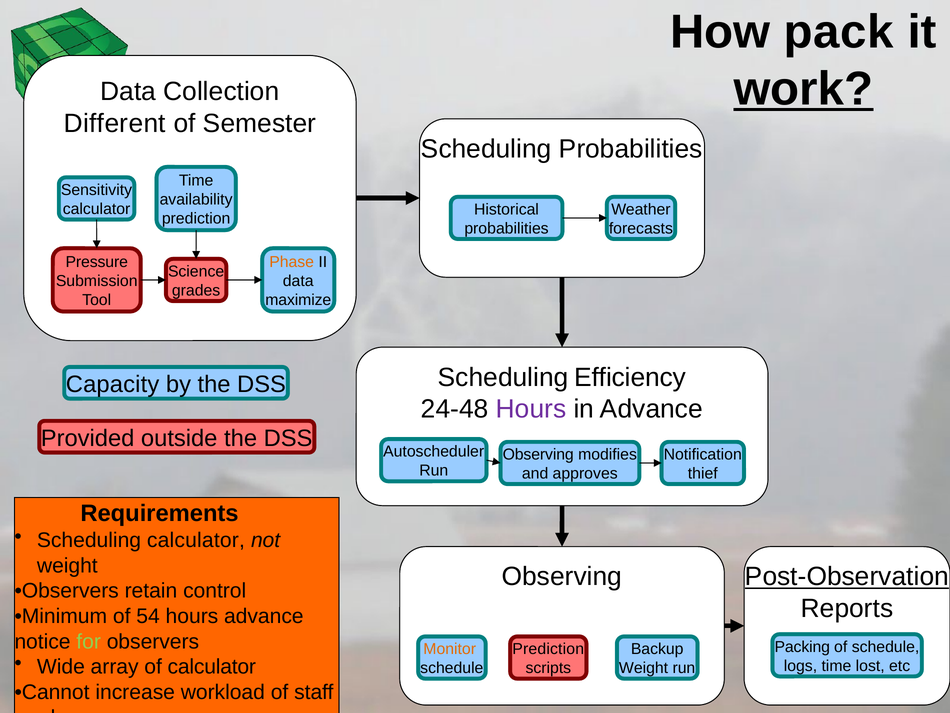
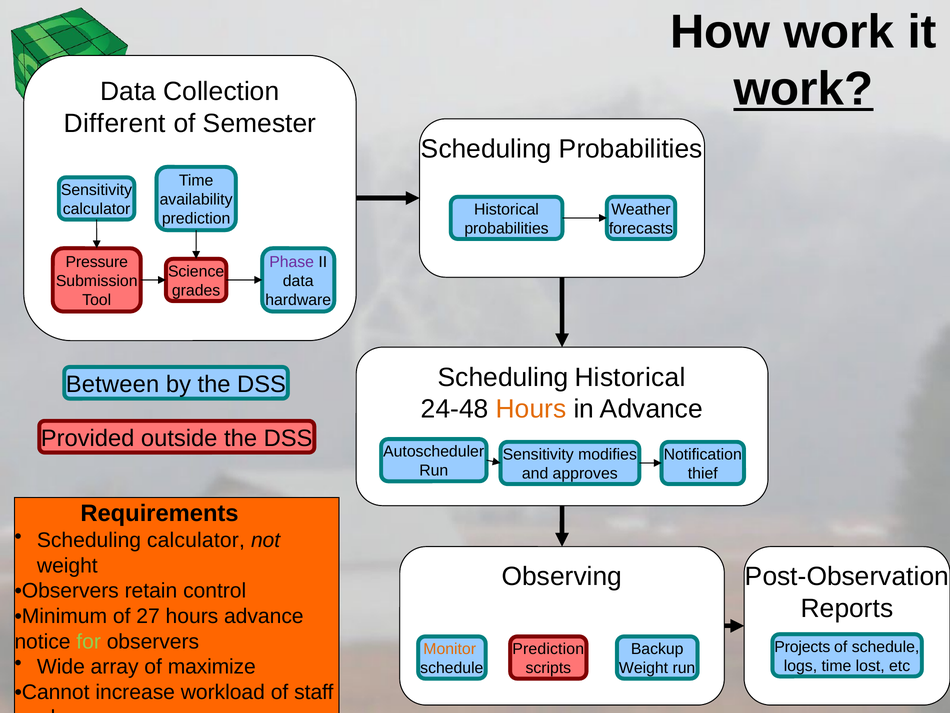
How pack: pack -> work
Phase colour: orange -> purple
maximize: maximize -> hardware
Scheduling Efficiency: Efficiency -> Historical
Capacity: Capacity -> Between
Hours at (531, 409) colour: purple -> orange
Observing at (538, 454): Observing -> Sensitivity
Post-Observation underline: present -> none
54: 54 -> 27
Packing: Packing -> Projects
of calculator: calculator -> maximize
